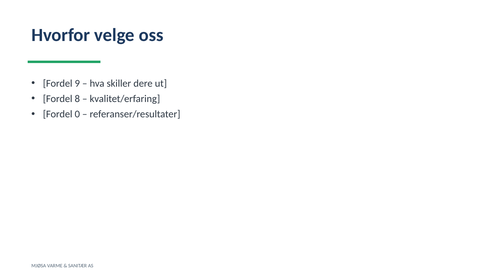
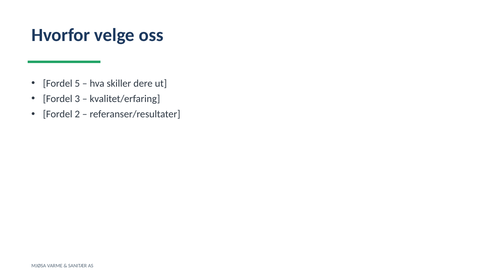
9: 9 -> 5
8: 8 -> 3
0: 0 -> 2
